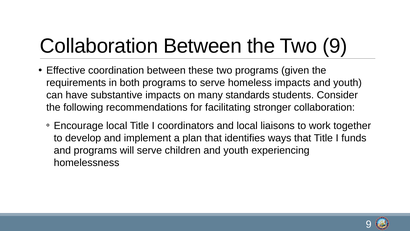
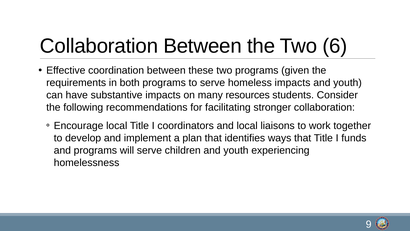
Two 9: 9 -> 6
standards: standards -> resources
